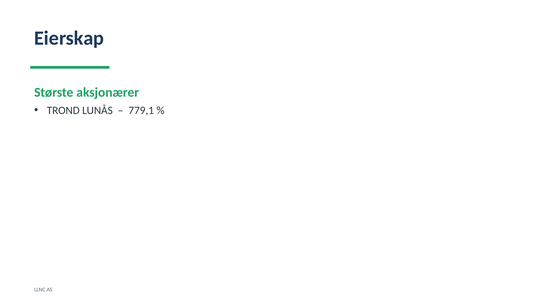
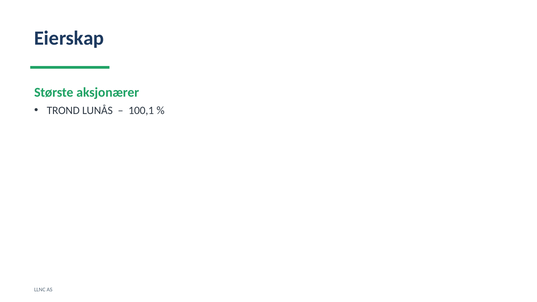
779,1: 779,1 -> 100,1
